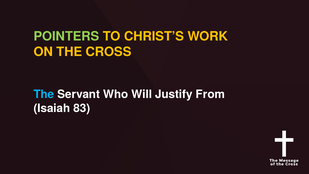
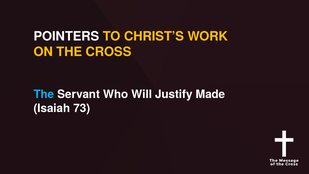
POINTERS colour: light green -> white
From: From -> Made
83: 83 -> 73
